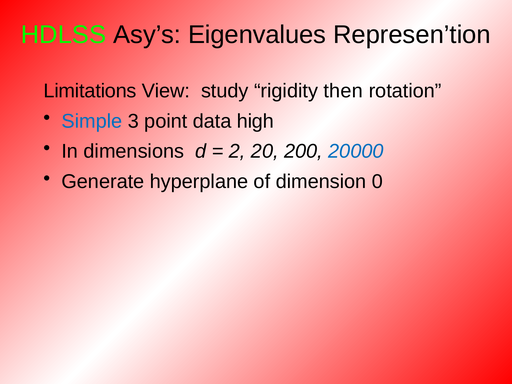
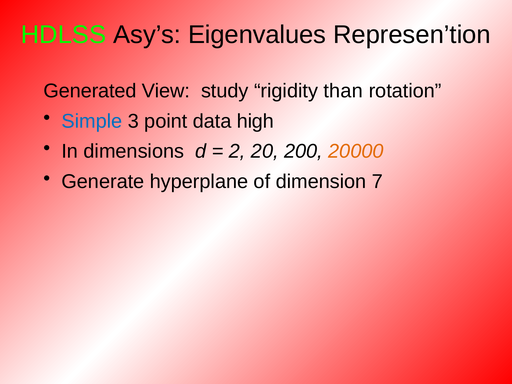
Limitations: Limitations -> Generated
then: then -> than
20000 colour: blue -> orange
0: 0 -> 7
